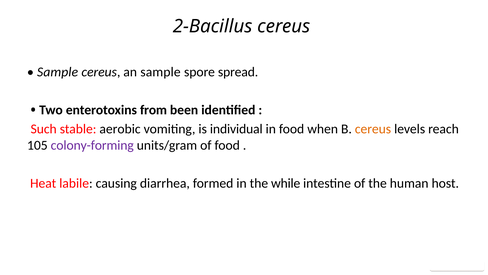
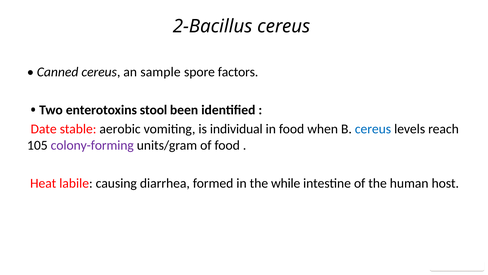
Sample at (58, 72): Sample -> Canned
spread: spread -> factors
from: from -> stool
Such: Such -> Date
cereus at (373, 129) colour: orange -> blue
